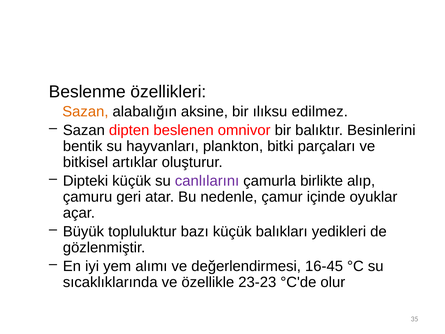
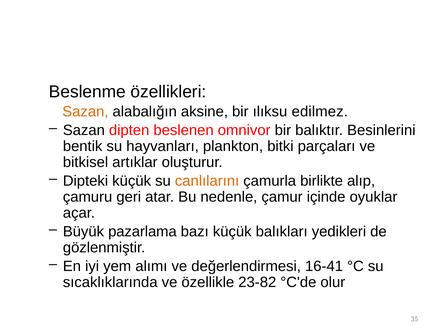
canlılarını colour: purple -> orange
topluluktur: topluluktur -> pazarlama
16-45: 16-45 -> 16-41
23-23: 23-23 -> 23-82
